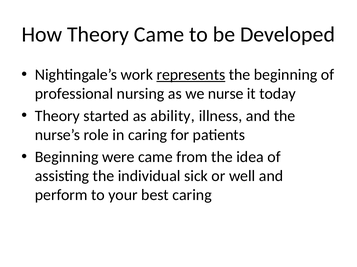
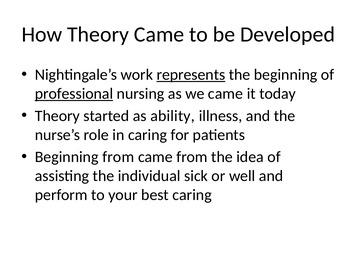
professional underline: none -> present
we nurse: nurse -> came
Beginning were: were -> from
